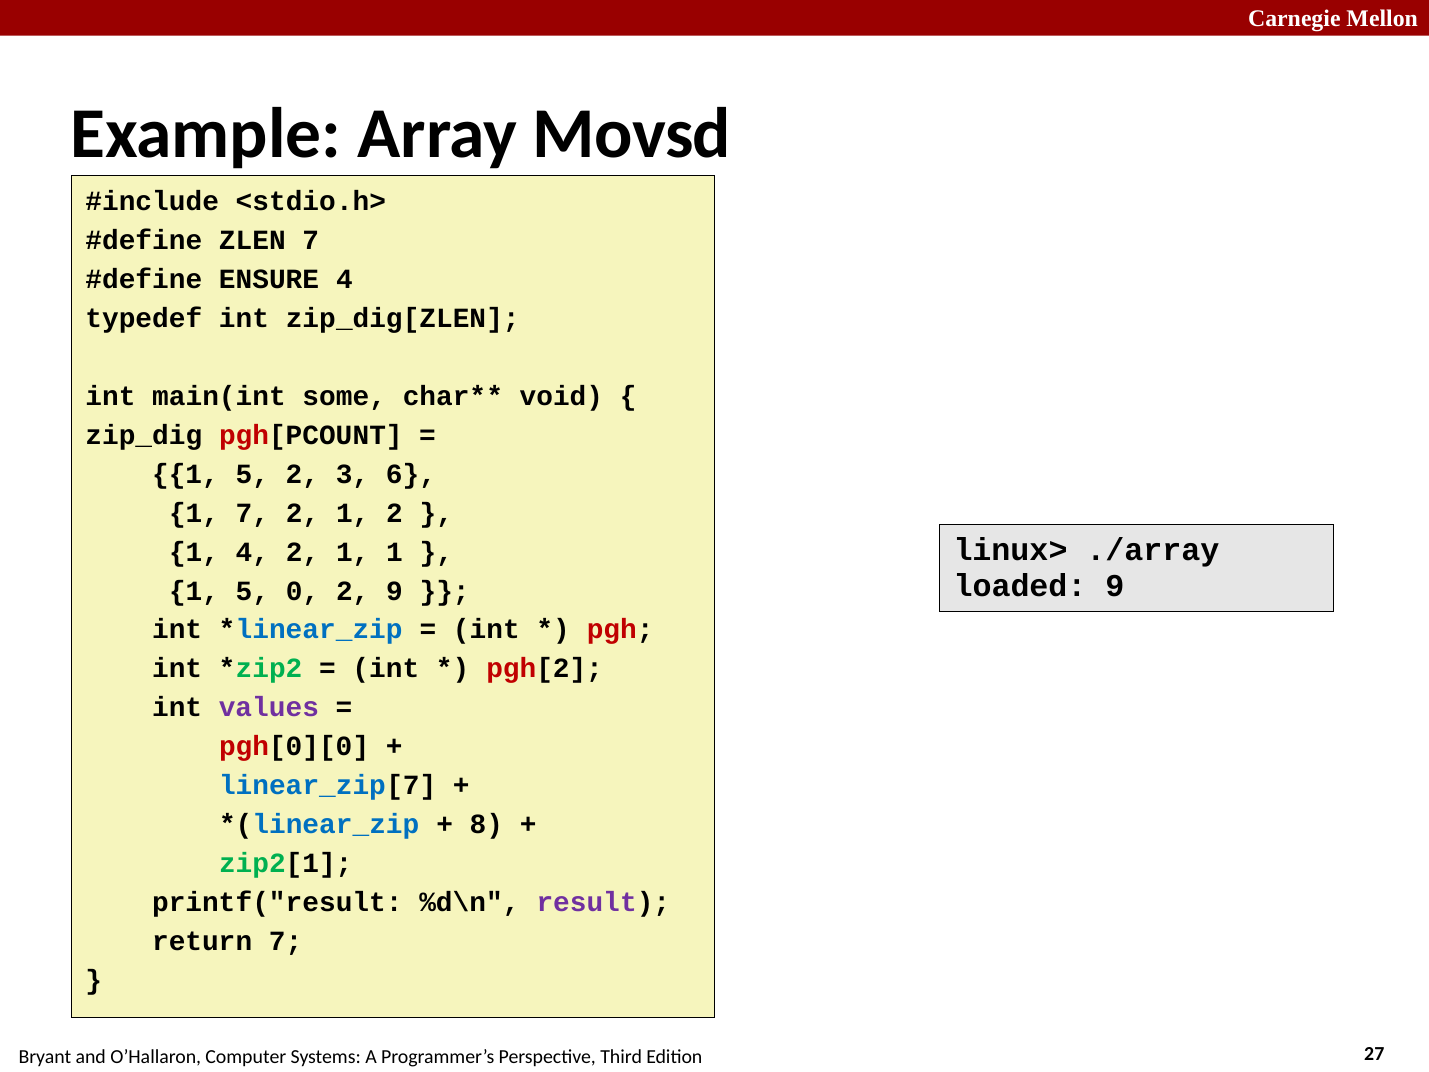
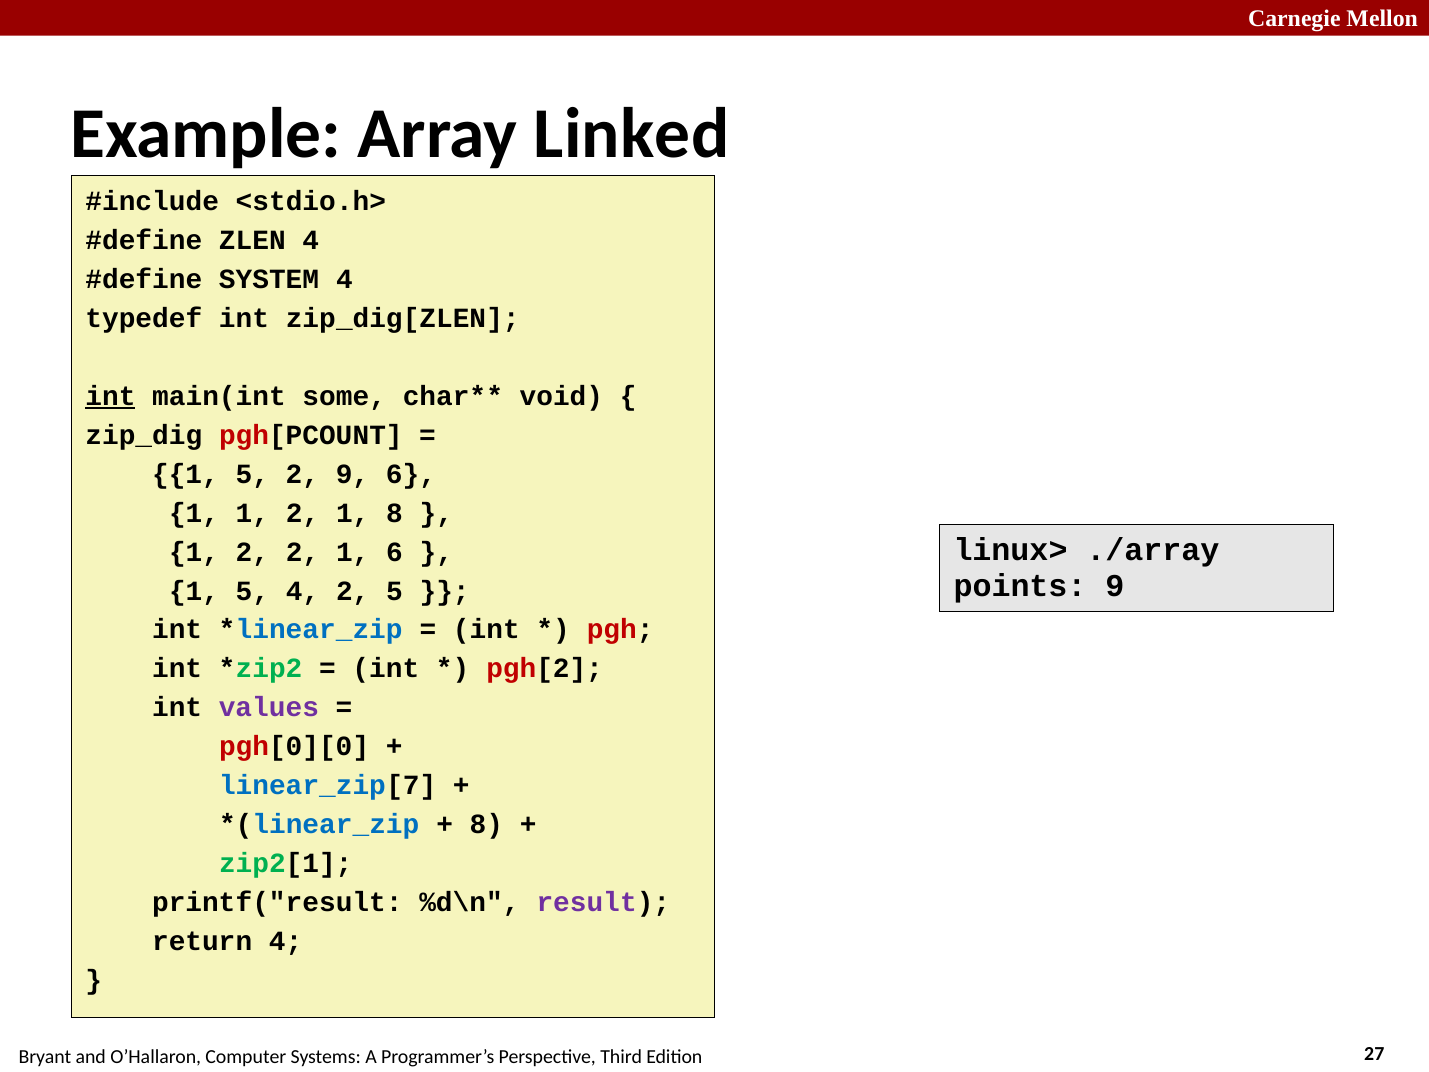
Movsd: Movsd -> Linked
ZLEN 7: 7 -> 4
ENSURE: ENSURE -> SYSTEM
int at (110, 396) underline: none -> present
2 3: 3 -> 9
1 7: 7 -> 1
1 2: 2 -> 8
4 at (252, 552): 4 -> 2
1 1: 1 -> 6
loaded: loaded -> points
5 0: 0 -> 4
2 9: 9 -> 5
return 7: 7 -> 4
